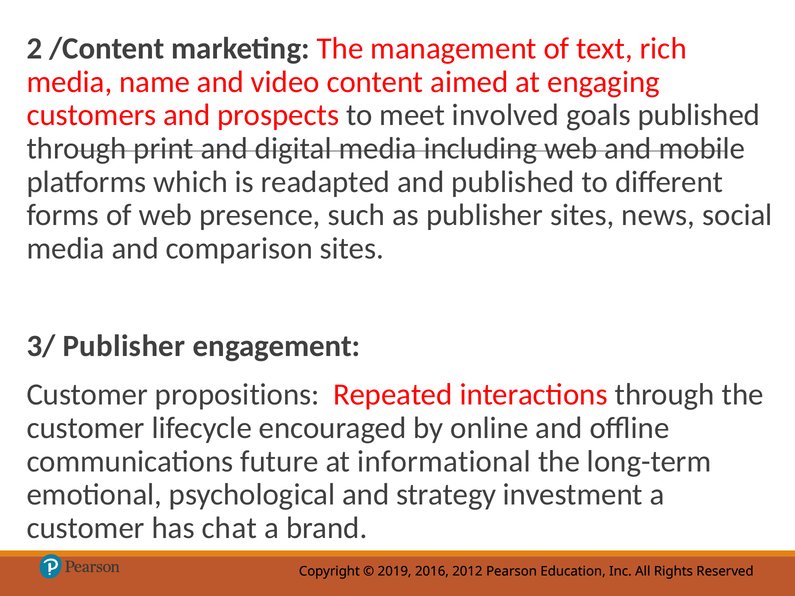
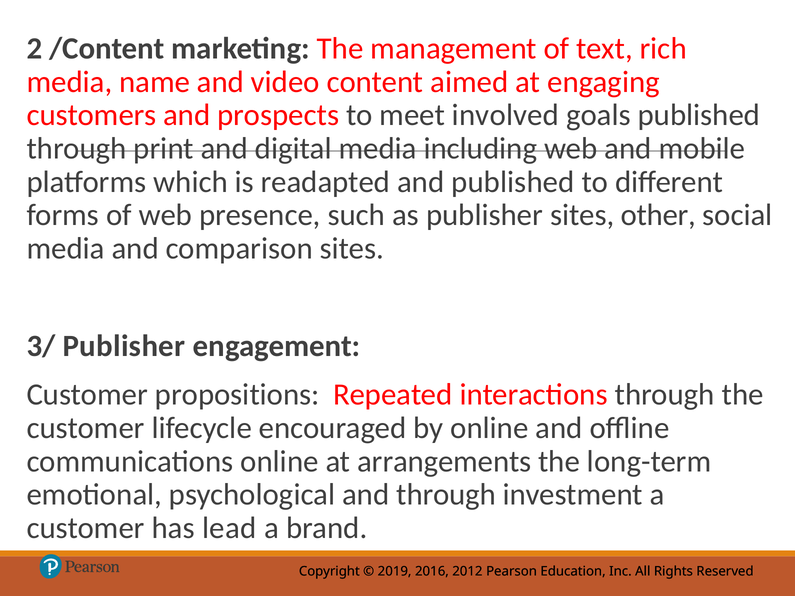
news: news -> other
communications future: future -> online
informational: informational -> arrangements
and strategy: strategy -> through
chat: chat -> lead
